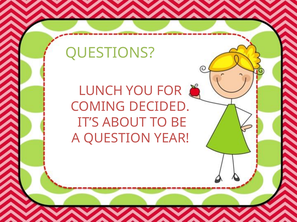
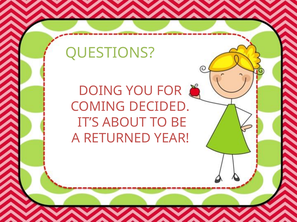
LUNCH: LUNCH -> DOING
QUESTION: QUESTION -> RETURNED
